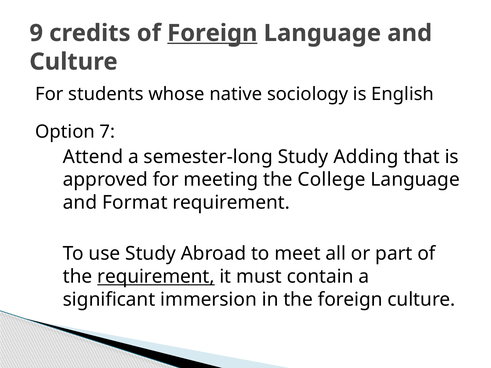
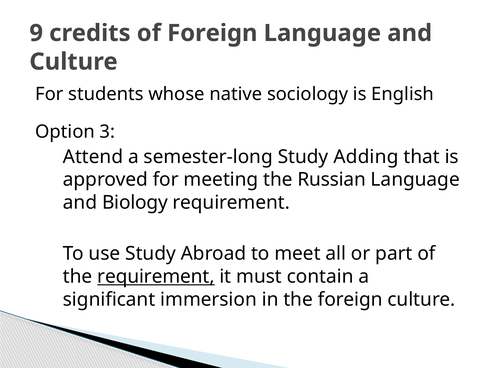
Foreign at (212, 33) underline: present -> none
7: 7 -> 3
College: College -> Russian
Format: Format -> Biology
